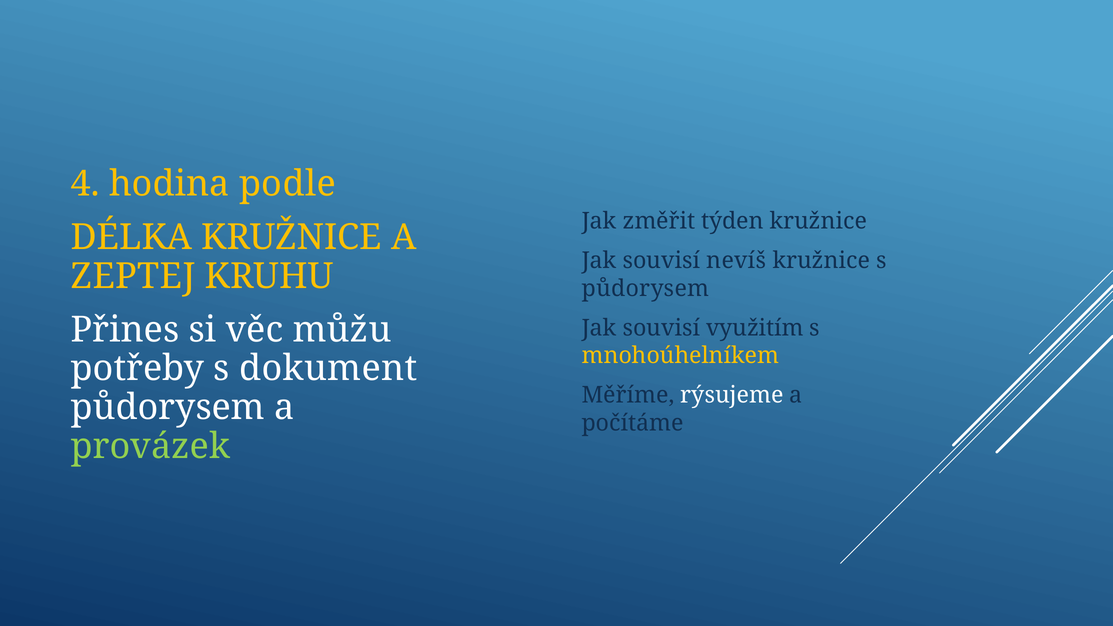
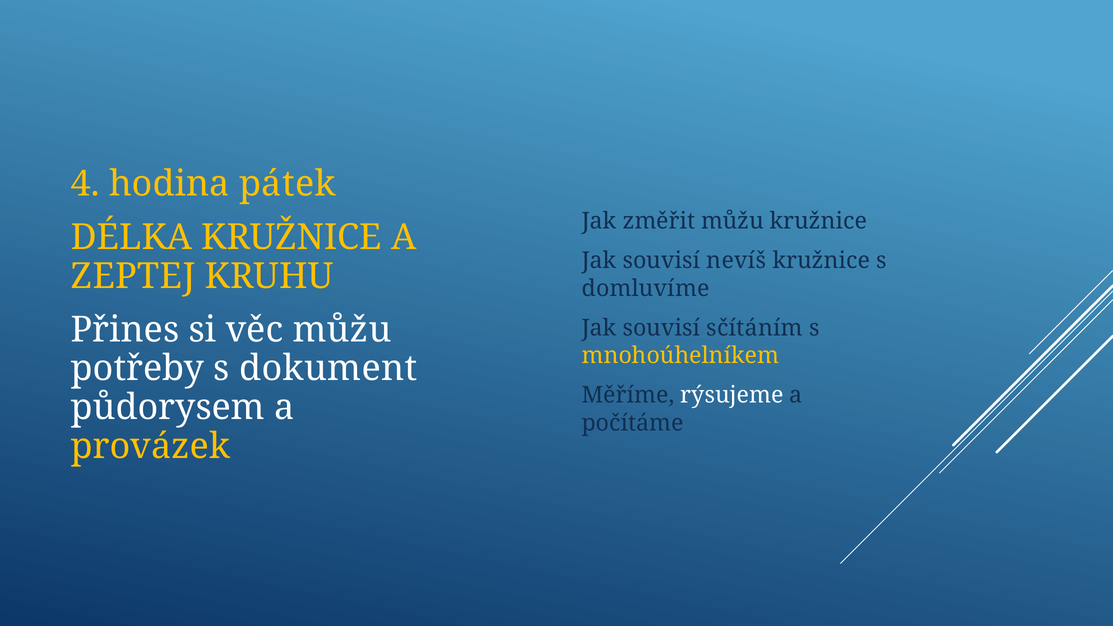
podle: podle -> pátek
změřit týden: týden -> můžu
půdorysem at (646, 289): půdorysem -> domluvíme
využitím: využitím -> sčítáním
provázek colour: light green -> yellow
